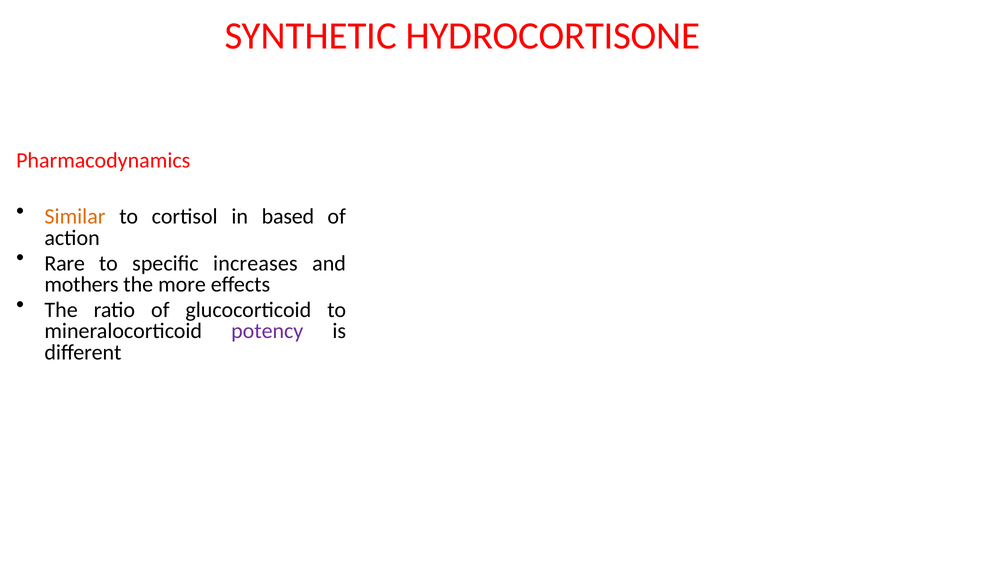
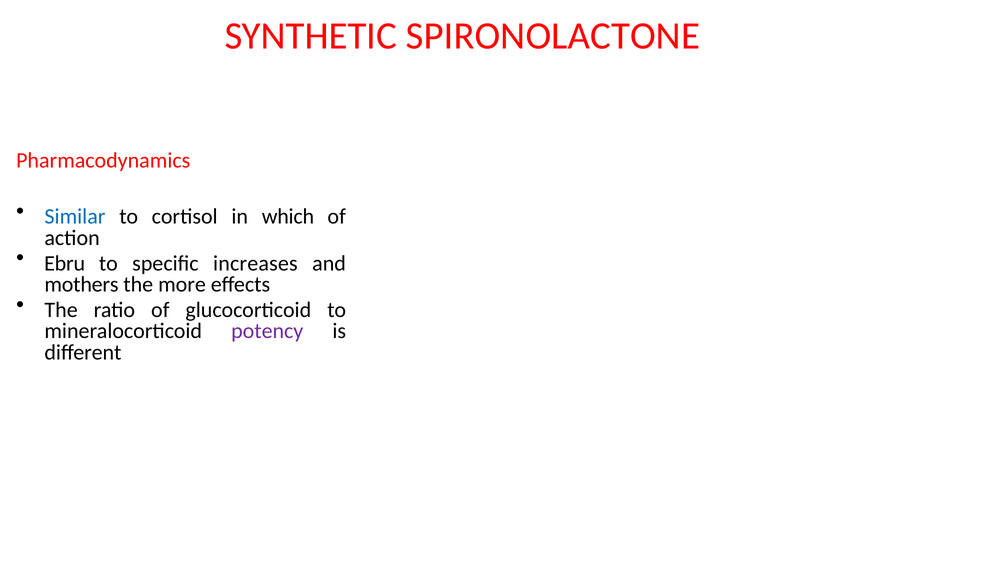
HYDROCORTISONE: HYDROCORTISONE -> SPIRONOLACTONE
Similar colour: orange -> blue
based: based -> which
Rare: Rare -> Ebru
